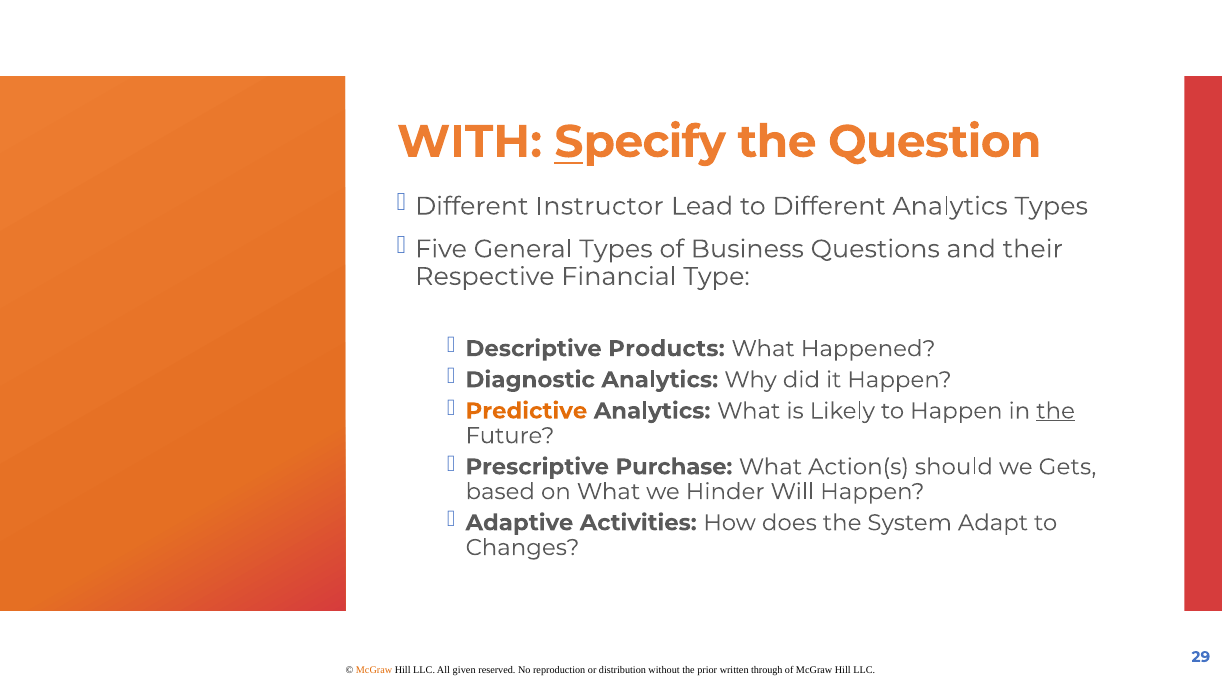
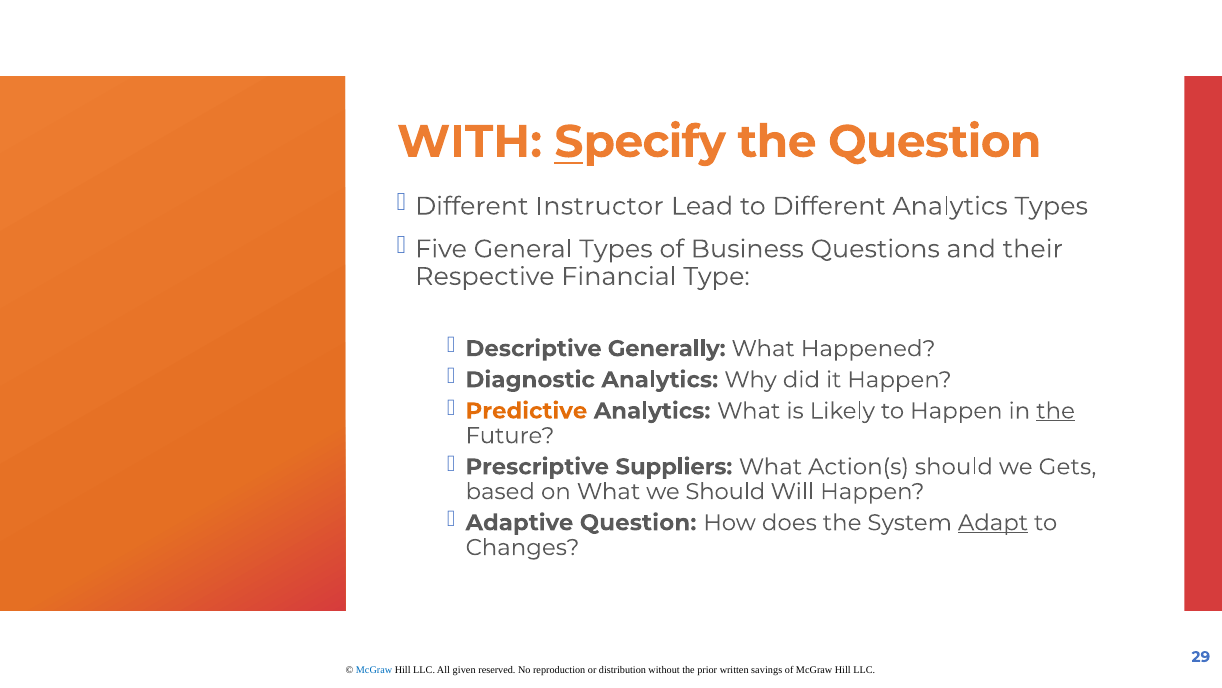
Products: Products -> Generally
Purchase: Purchase -> Suppliers
we Hinder: Hinder -> Should
Adaptive Activities: Activities -> Question
Adapt underline: none -> present
McGraw at (374, 669) colour: orange -> blue
through: through -> savings
